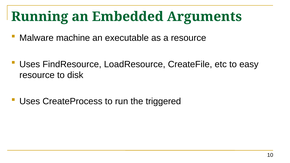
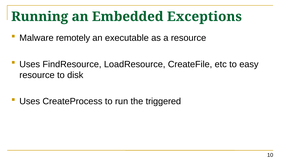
Arguments: Arguments -> Exceptions
machine: machine -> remotely
